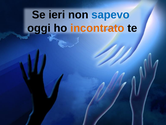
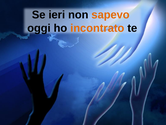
sapevo colour: blue -> orange
